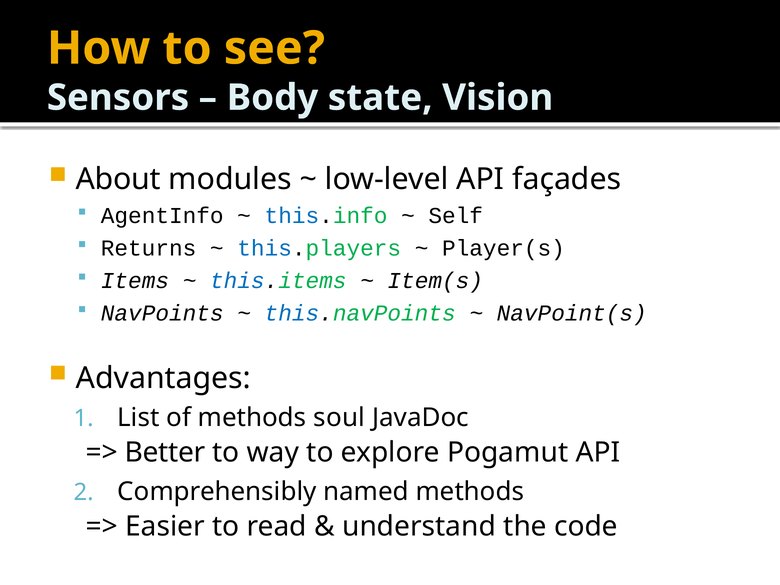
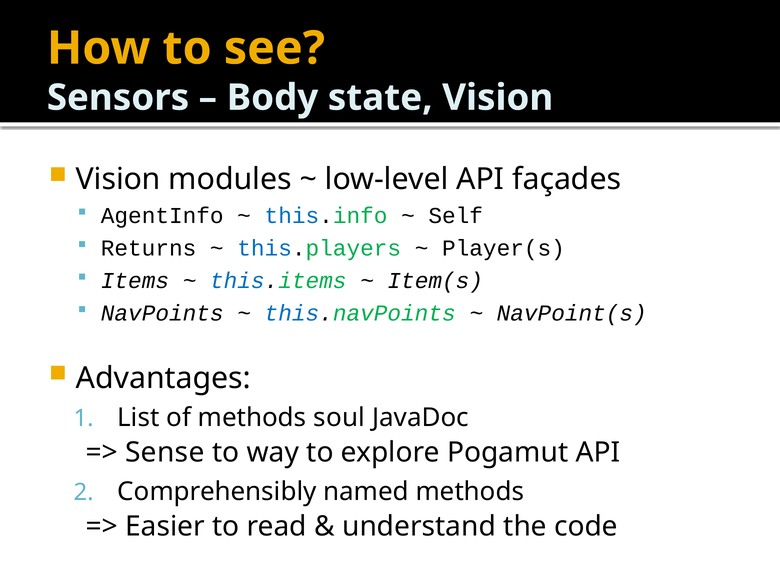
About at (118, 179): About -> Vision
Better: Better -> Sense
